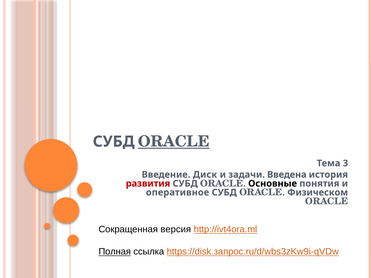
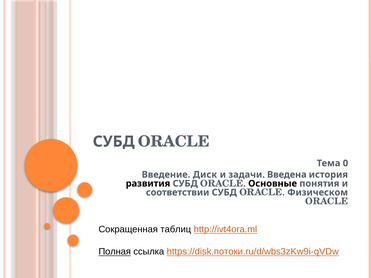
ORACLE at (174, 142) underline: present -> none
3: 3 -> 0
развития colour: red -> black
оперативное: оперативное -> соответствии
версия: версия -> таблиц
https://disk.запрос.ru/d/wbs3zKw9i-qVDw: https://disk.запрос.ru/d/wbs3zKw9i-qVDw -> https://disk.потоки.ru/d/wbs3zKw9i-qVDw
